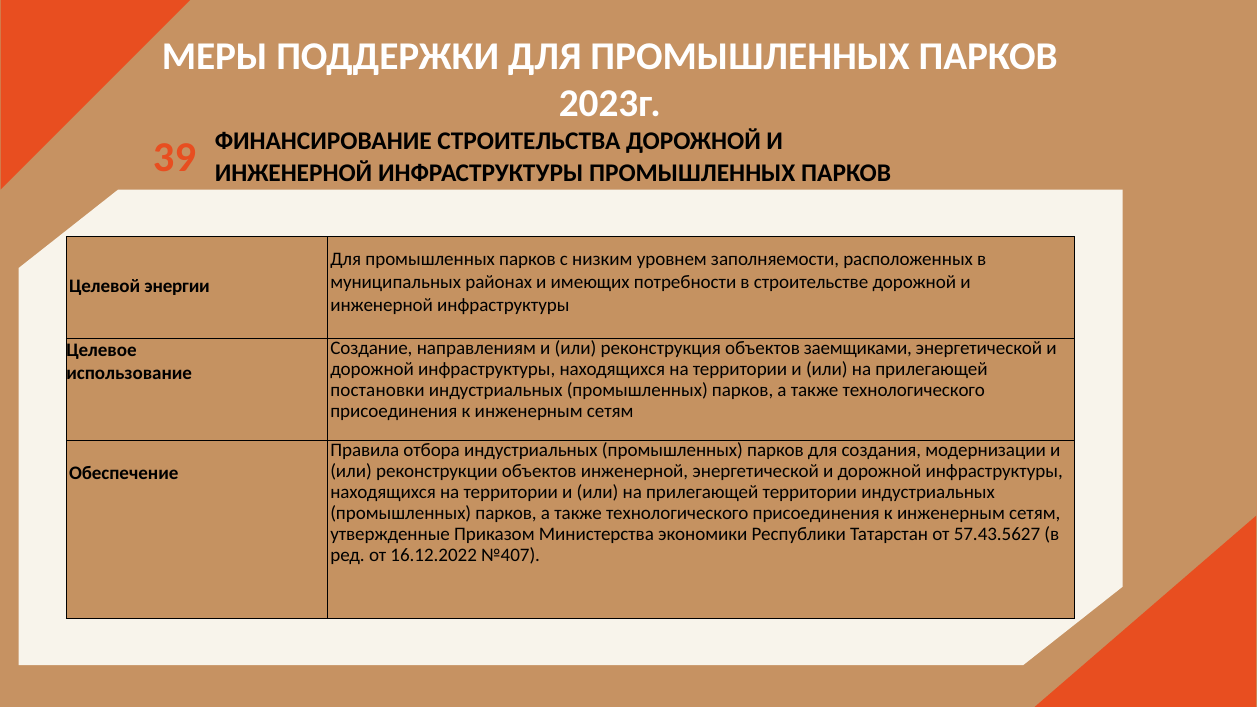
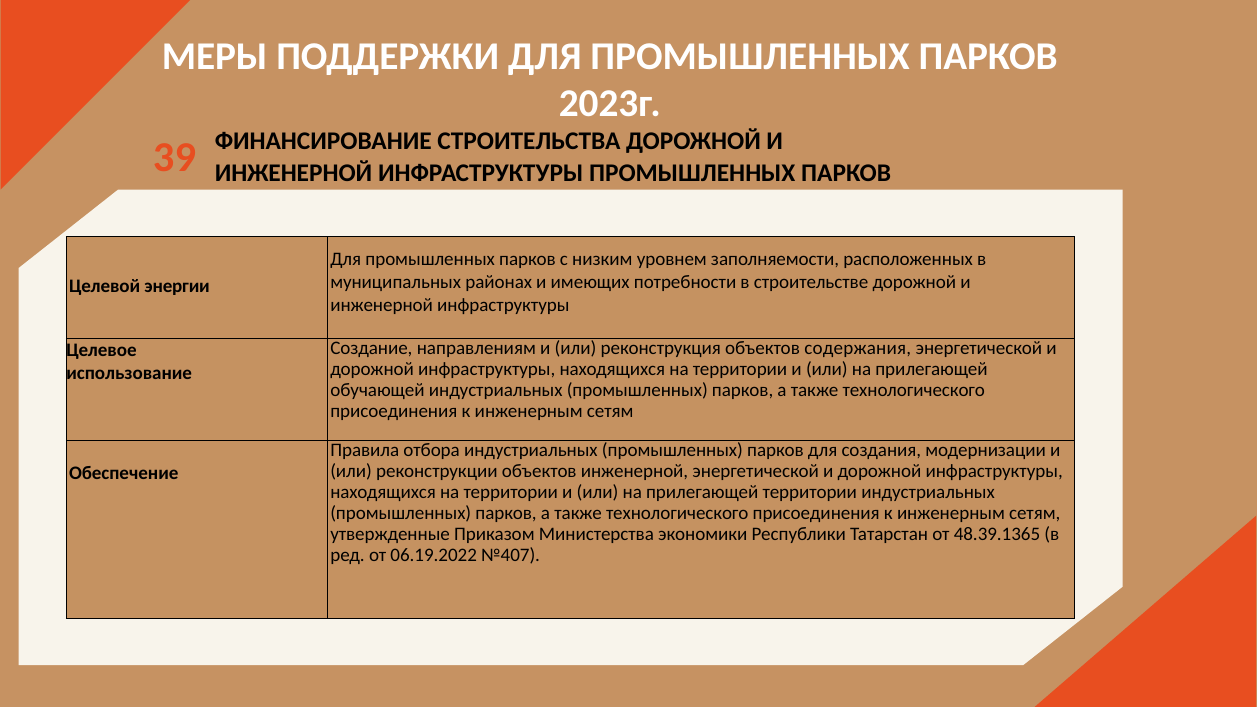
заемщиками: заемщиками -> содержания
постановки: постановки -> обучающей
57.43.5627: 57.43.5627 -> 48.39.1365
16.12.2022: 16.12.2022 -> 06.19.2022
